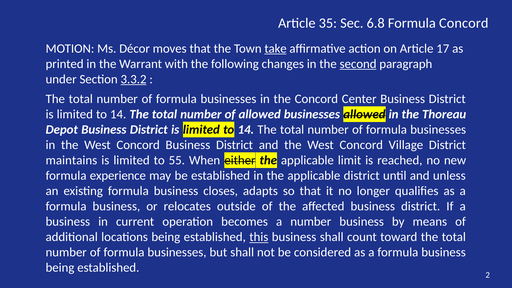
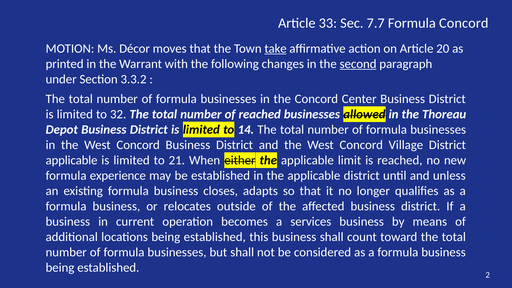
35: 35 -> 33
6.8: 6.8 -> 7.7
17: 17 -> 20
3.3.2 underline: present -> none
14 at (118, 114): 14 -> 32
of allowed: allowed -> reached
maintains at (71, 160): maintains -> applicable
55: 55 -> 21
a number: number -> services
this underline: present -> none
